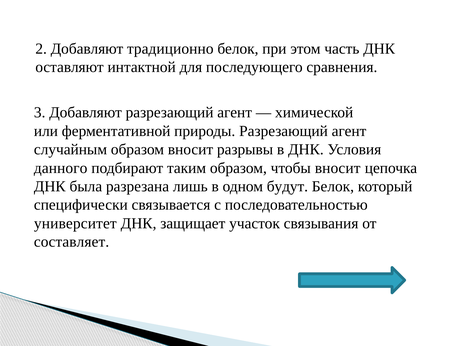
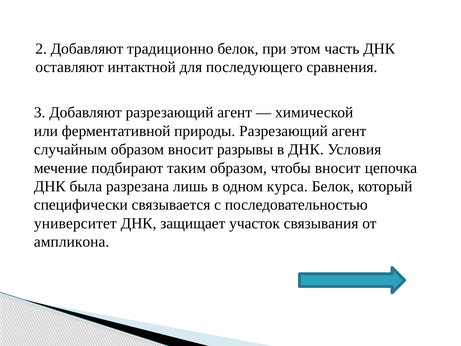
данного: данного -> мечение
будут: будут -> курса
составляет: составляет -> ампликона
